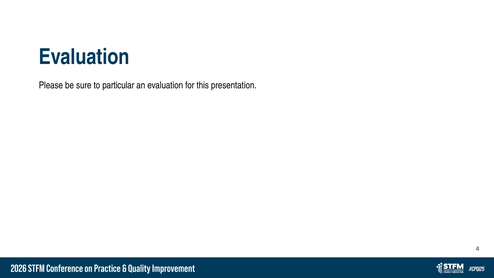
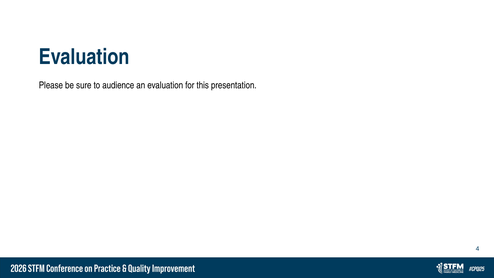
particular: particular -> audience
